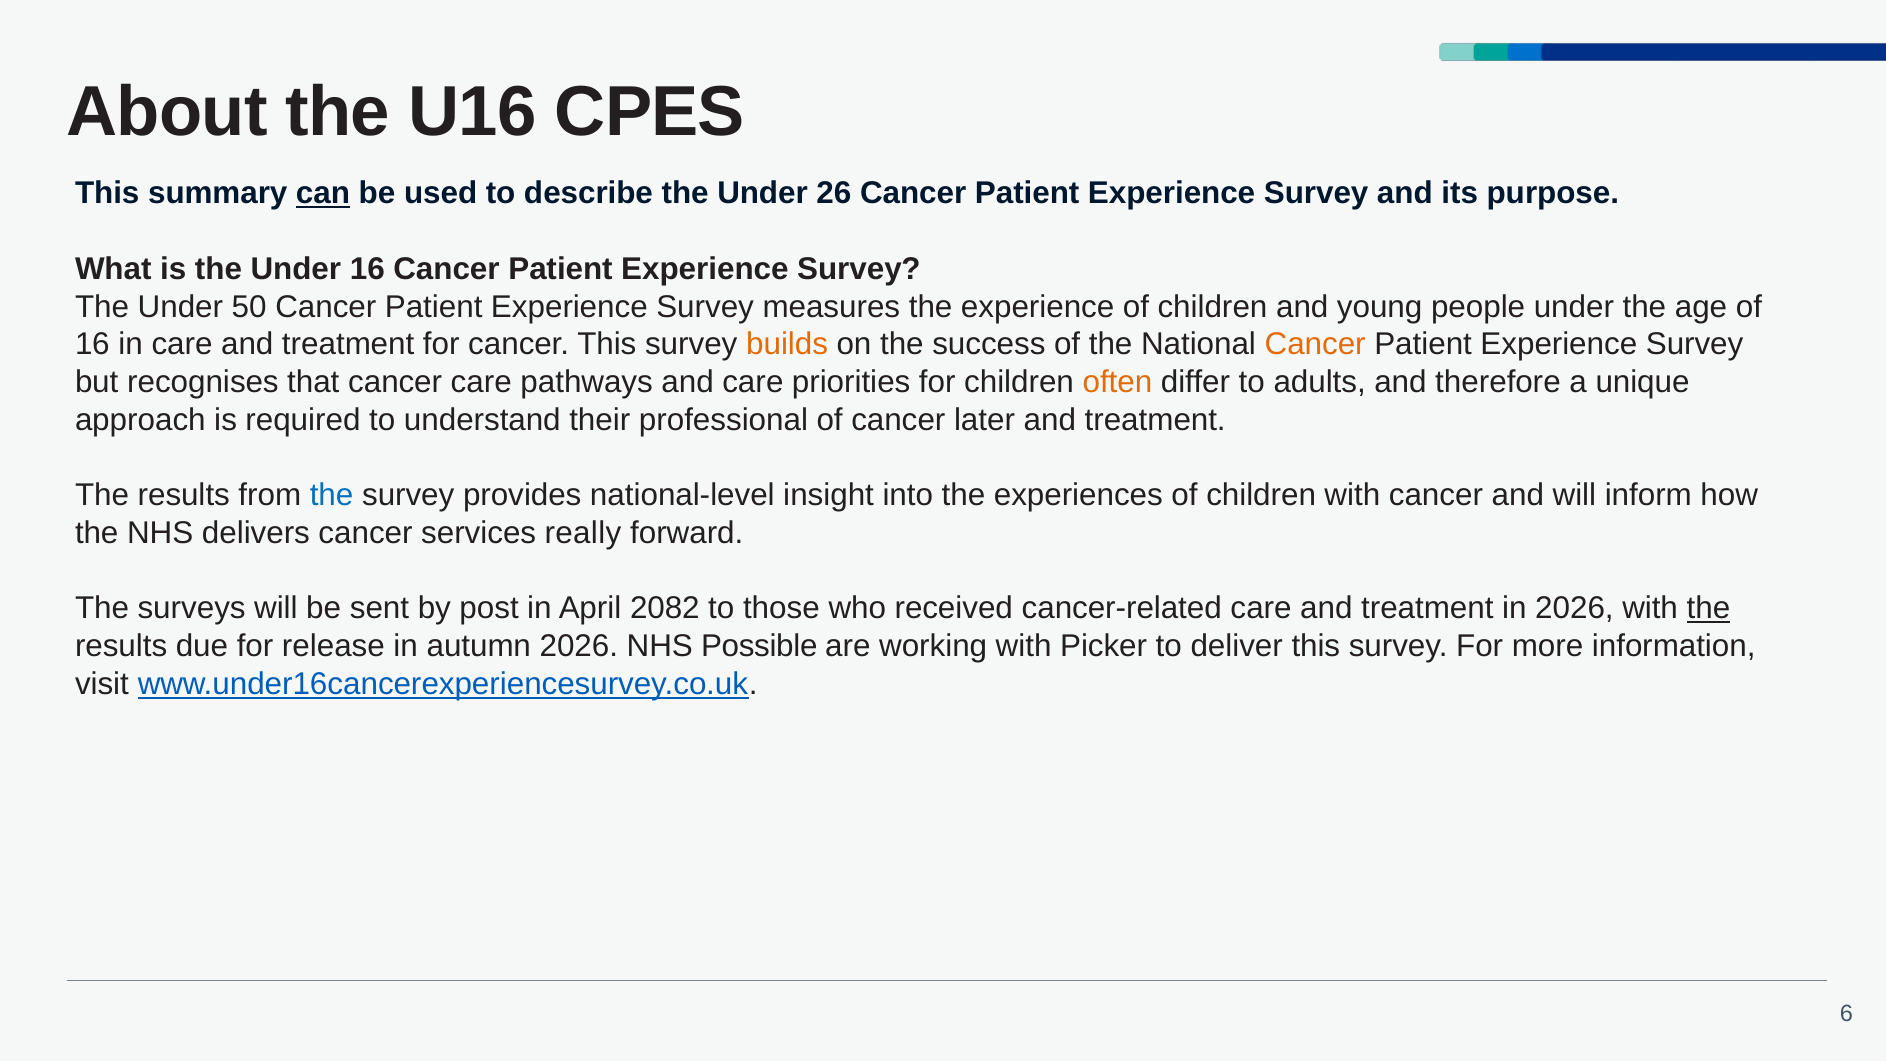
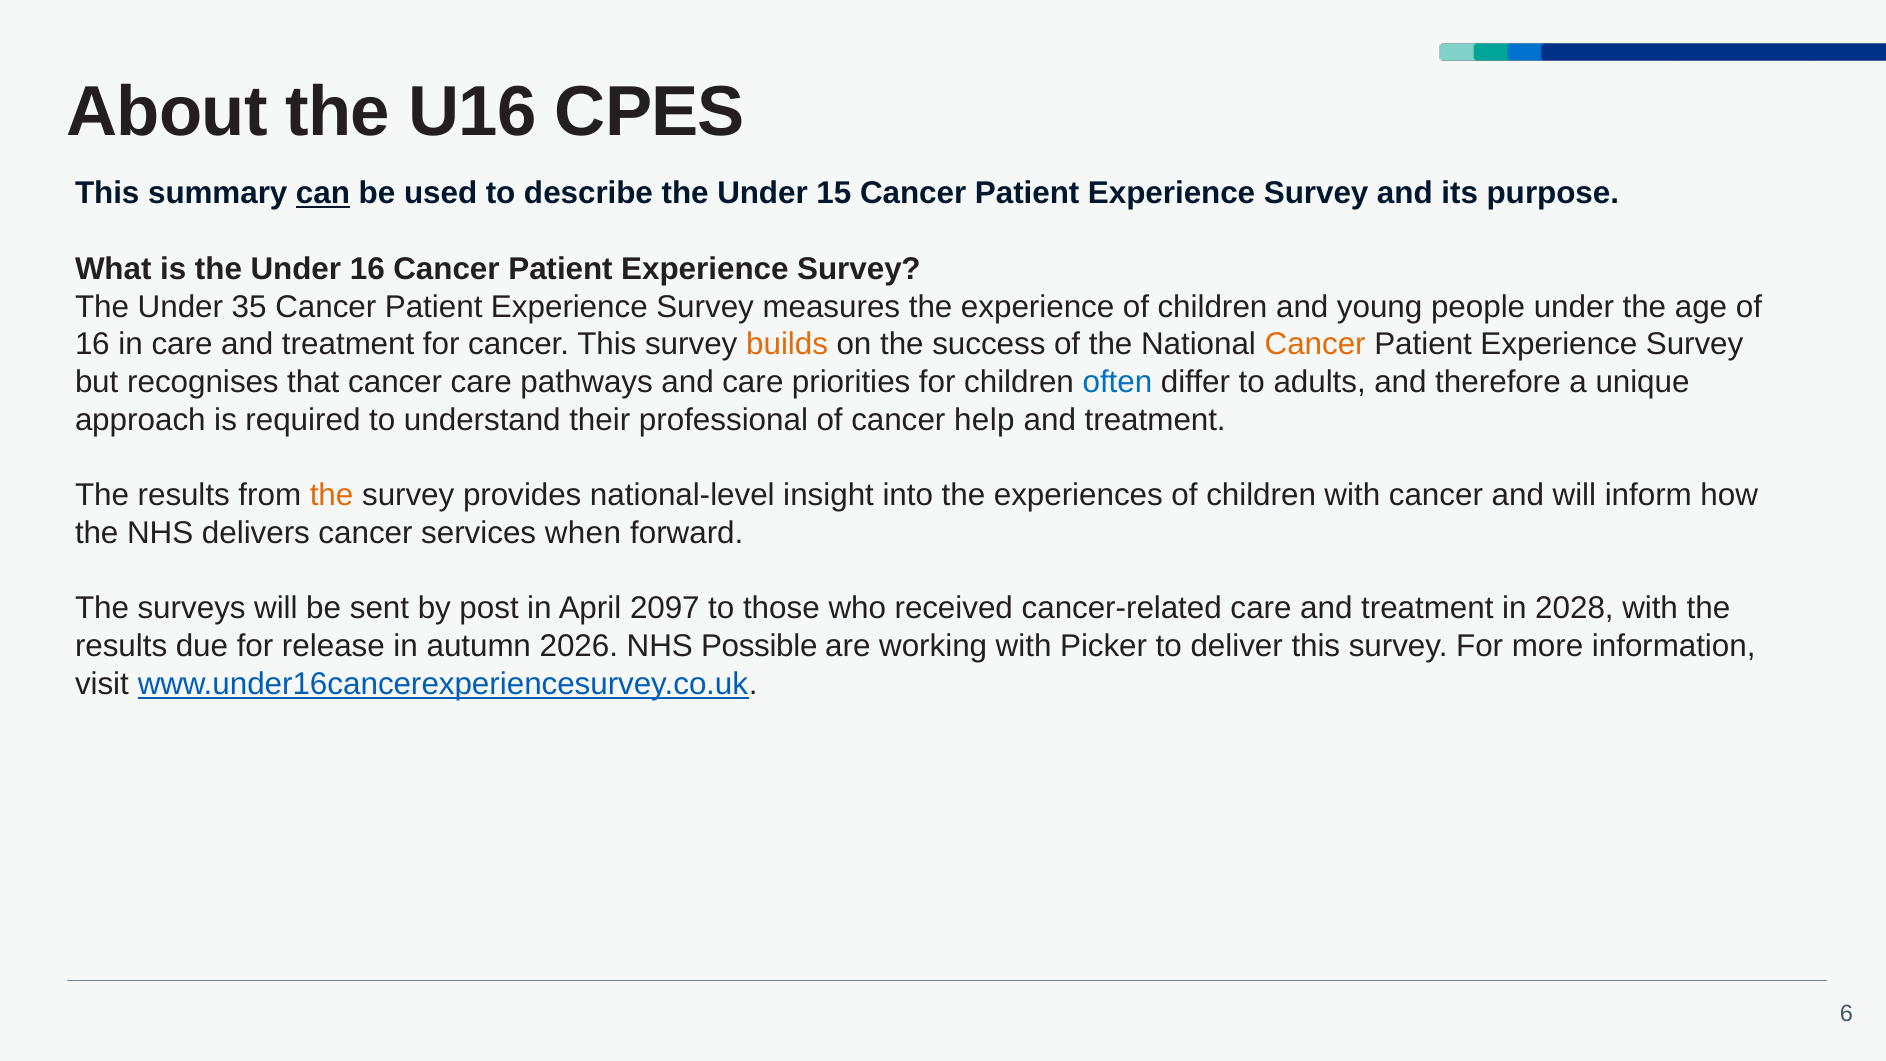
26: 26 -> 15
50: 50 -> 35
often colour: orange -> blue
later: later -> help
the at (332, 495) colour: blue -> orange
really: really -> when
2082: 2082 -> 2097
in 2026: 2026 -> 2028
the at (1708, 608) underline: present -> none
